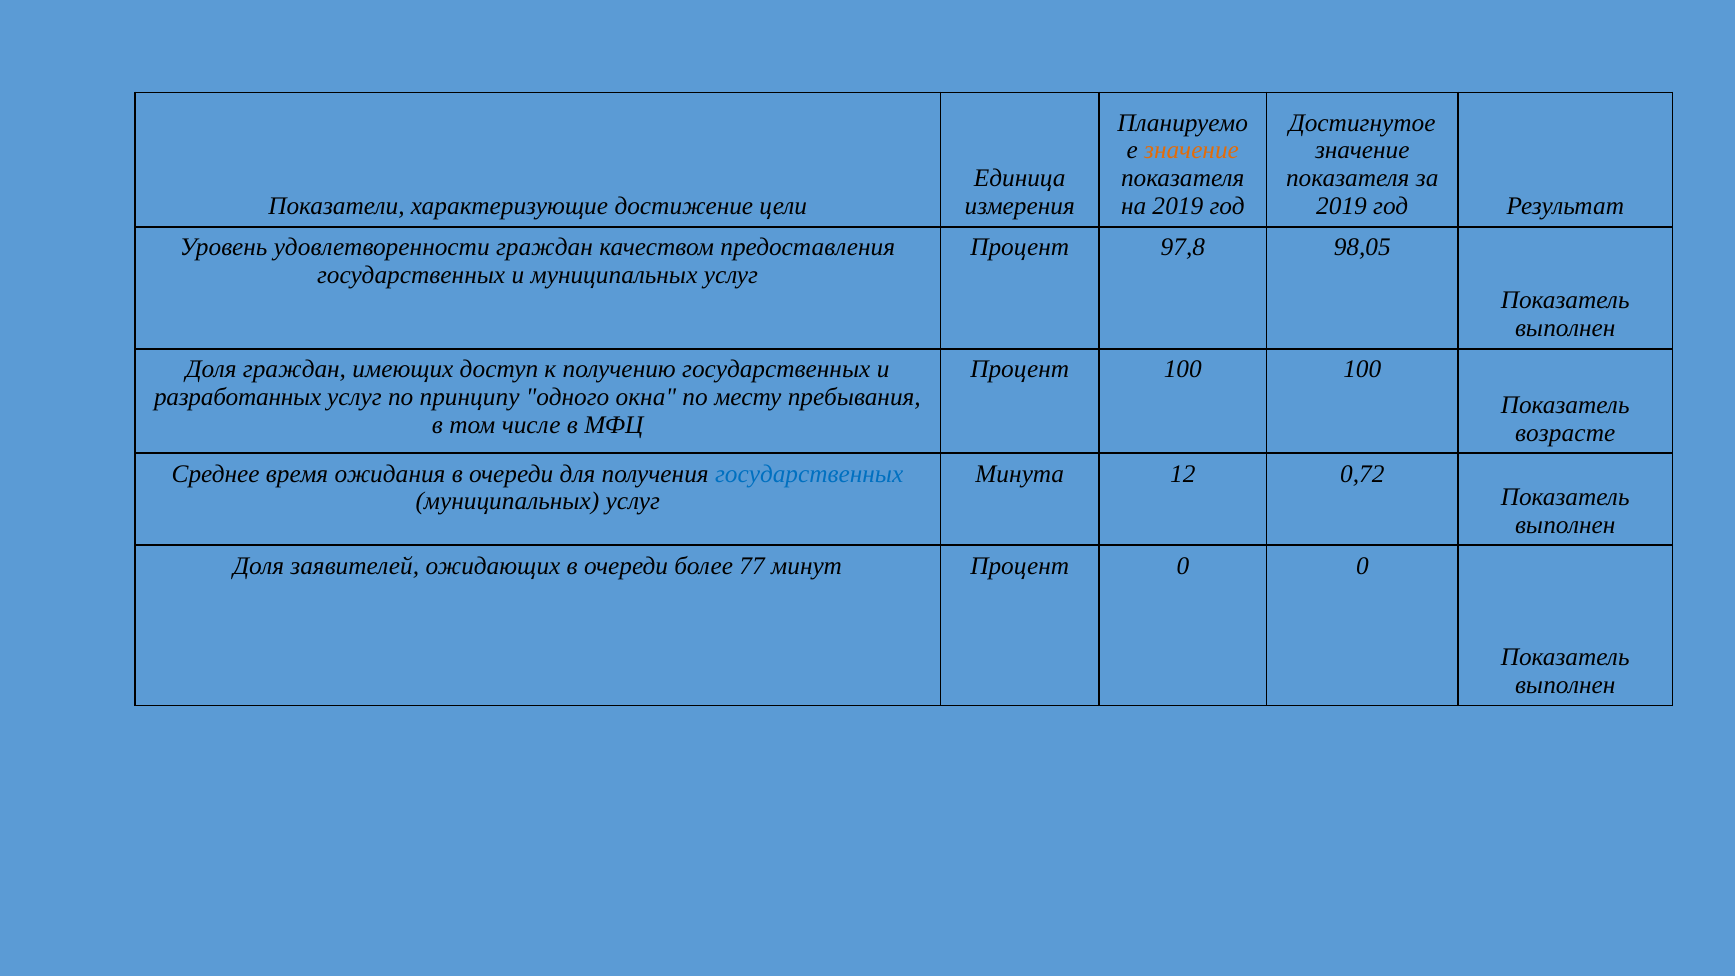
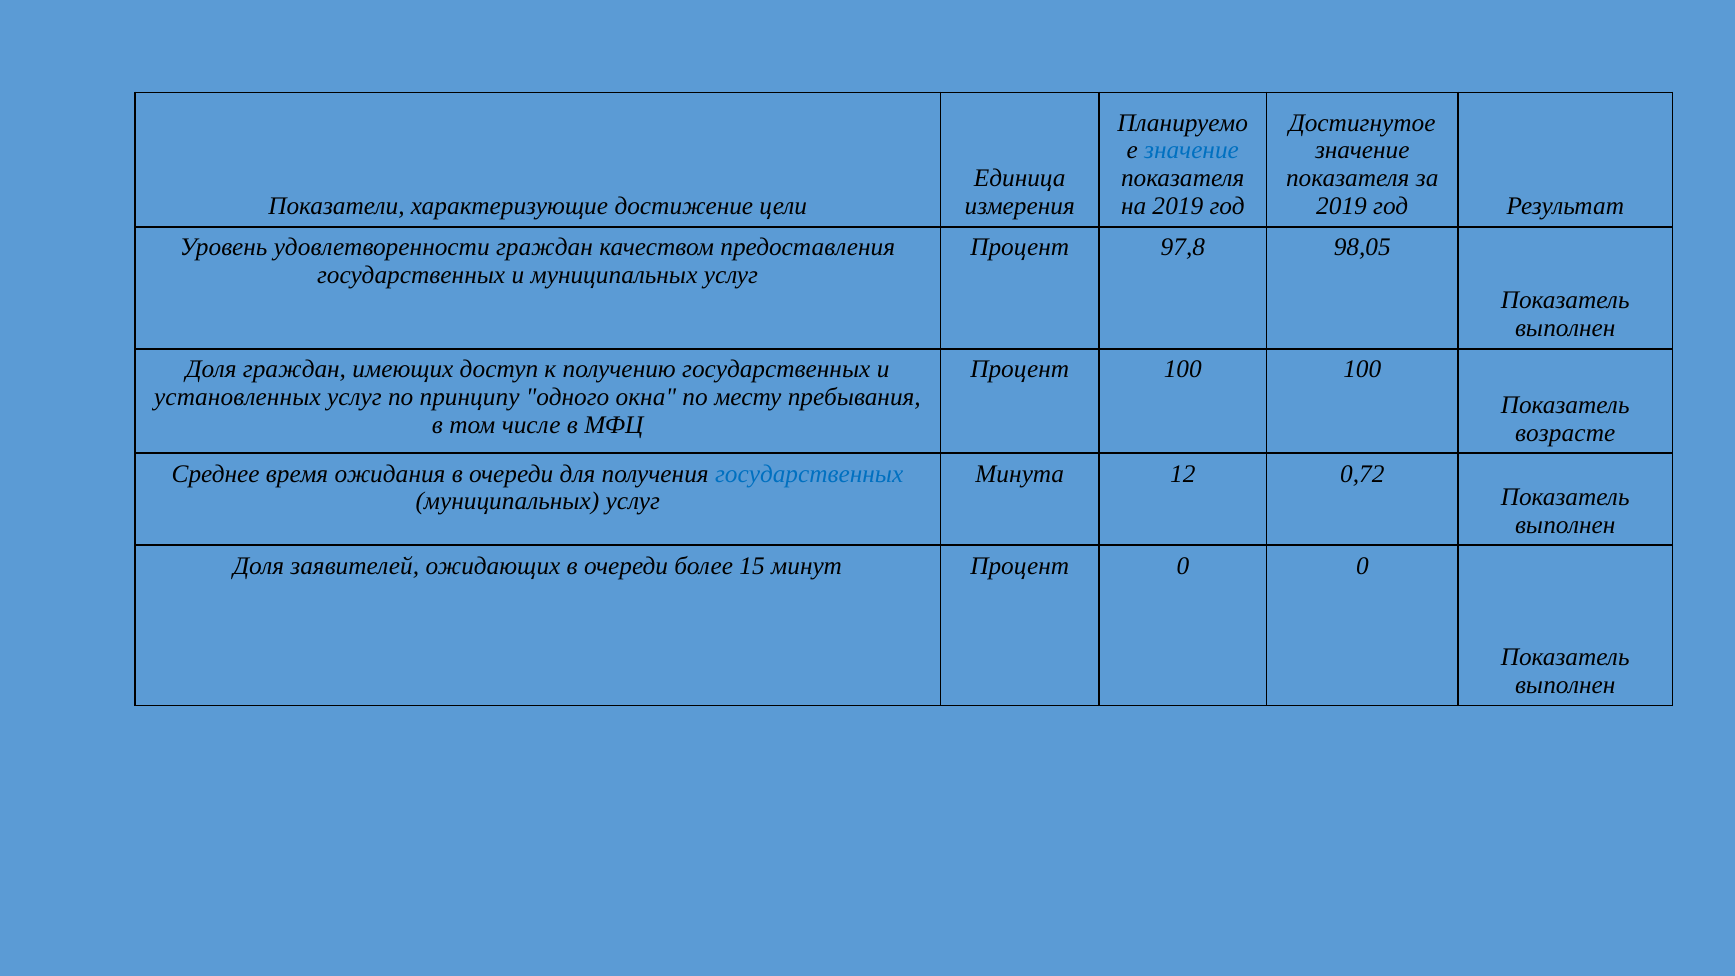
значение at (1192, 151) colour: orange -> blue
разработанных: разработанных -> установленных
77: 77 -> 15
